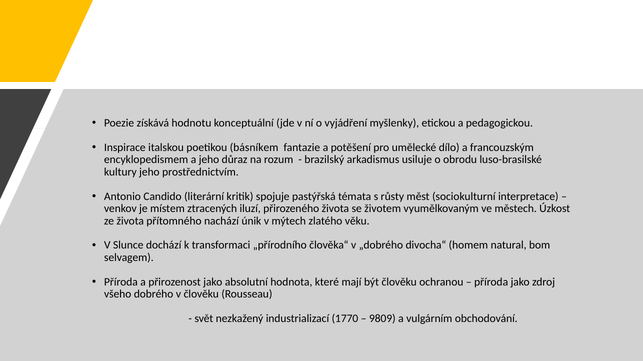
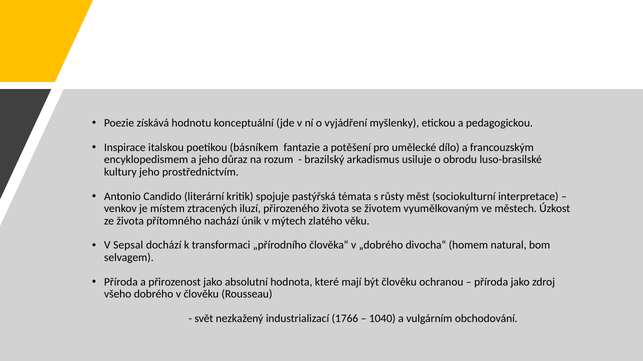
Slunce: Slunce -> Sepsal
1770: 1770 -> 1766
9809: 9809 -> 1040
